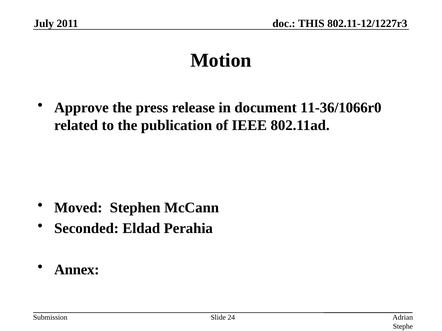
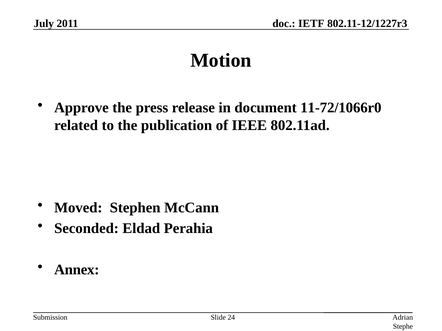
THIS: THIS -> IETF
11-36/1066r0: 11-36/1066r0 -> 11-72/1066r0
